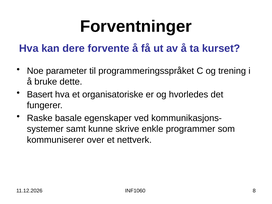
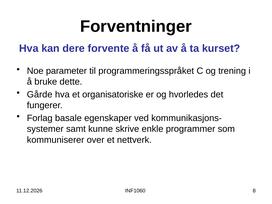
Basert: Basert -> Gårde
Raske: Raske -> Forlag
